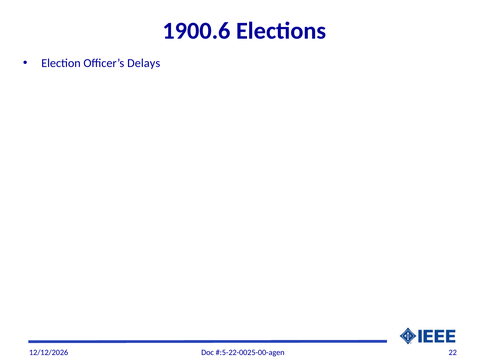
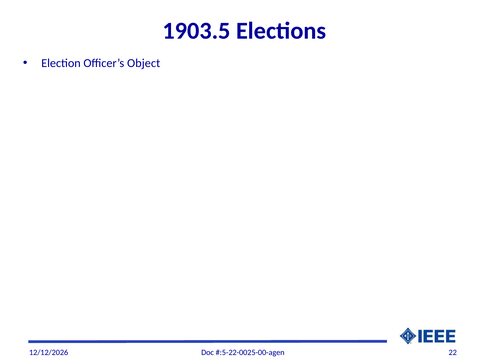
1900.6: 1900.6 -> 1903.5
Delays: Delays -> Object
